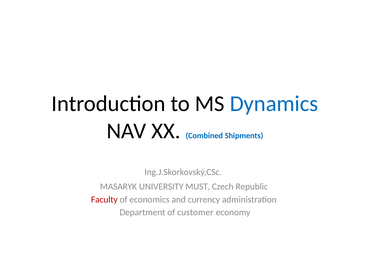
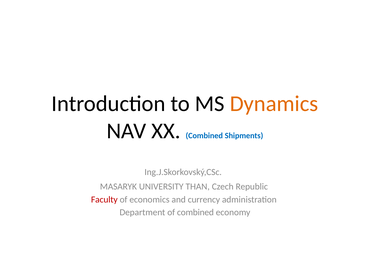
Dynamics colour: blue -> orange
MUST: MUST -> THAN
of customer: customer -> combined
